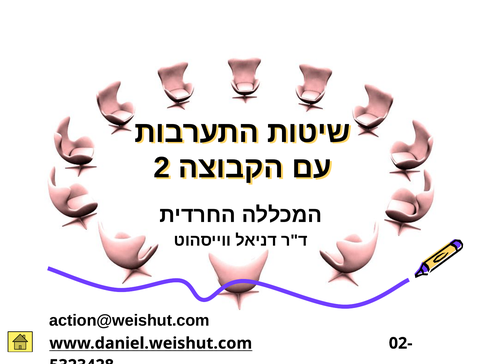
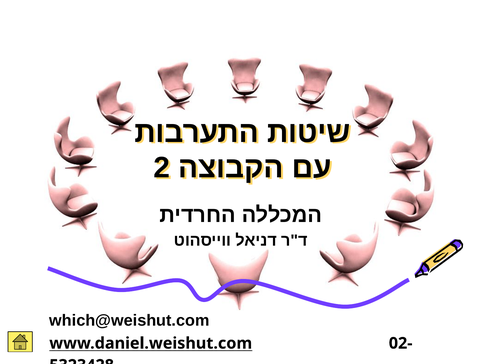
action@weishut.com: action@weishut.com -> which@weishut.com
